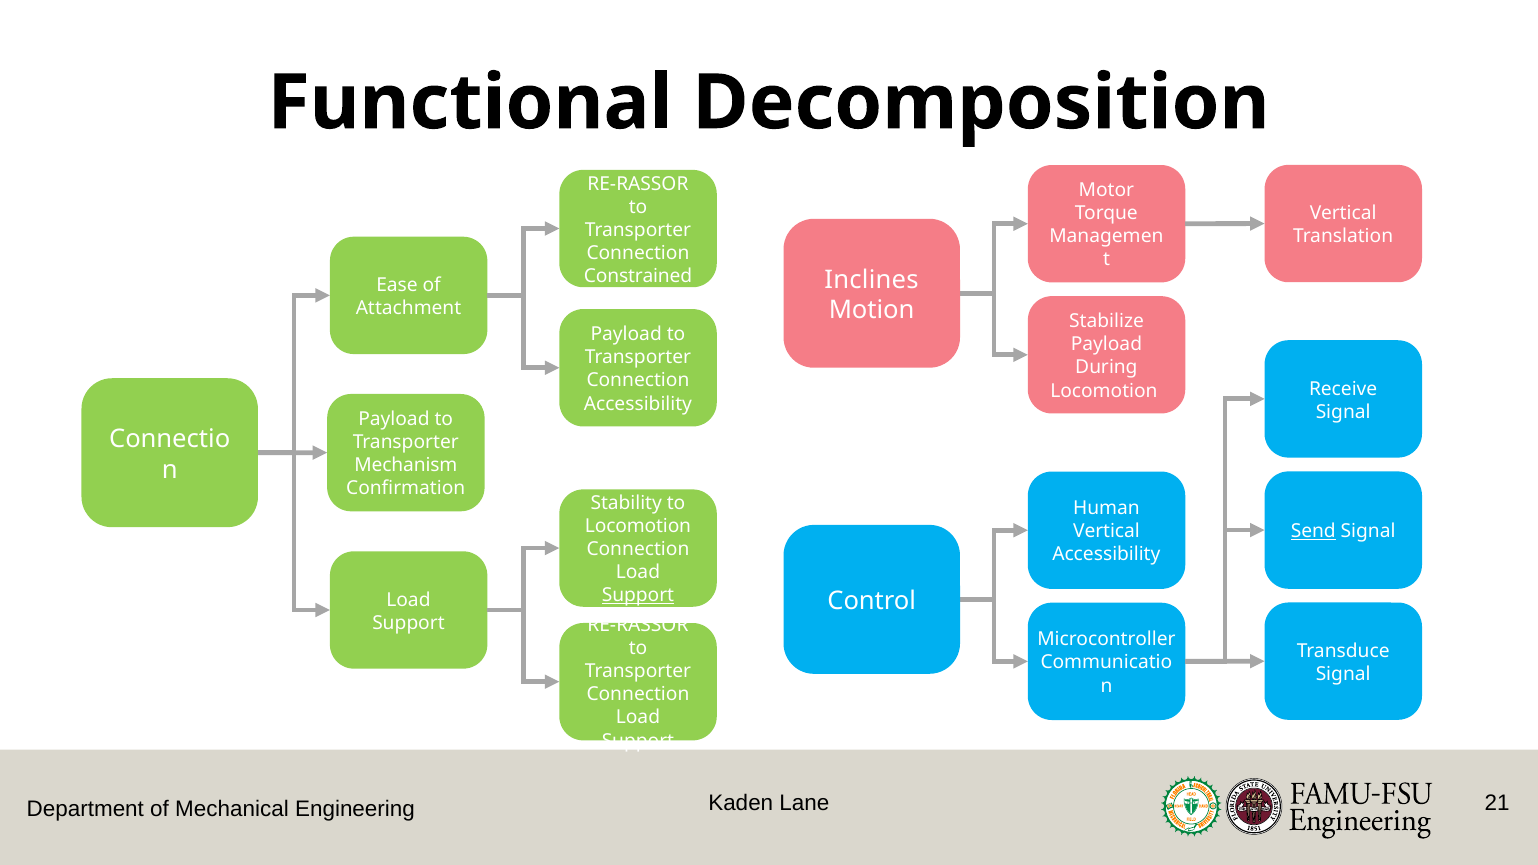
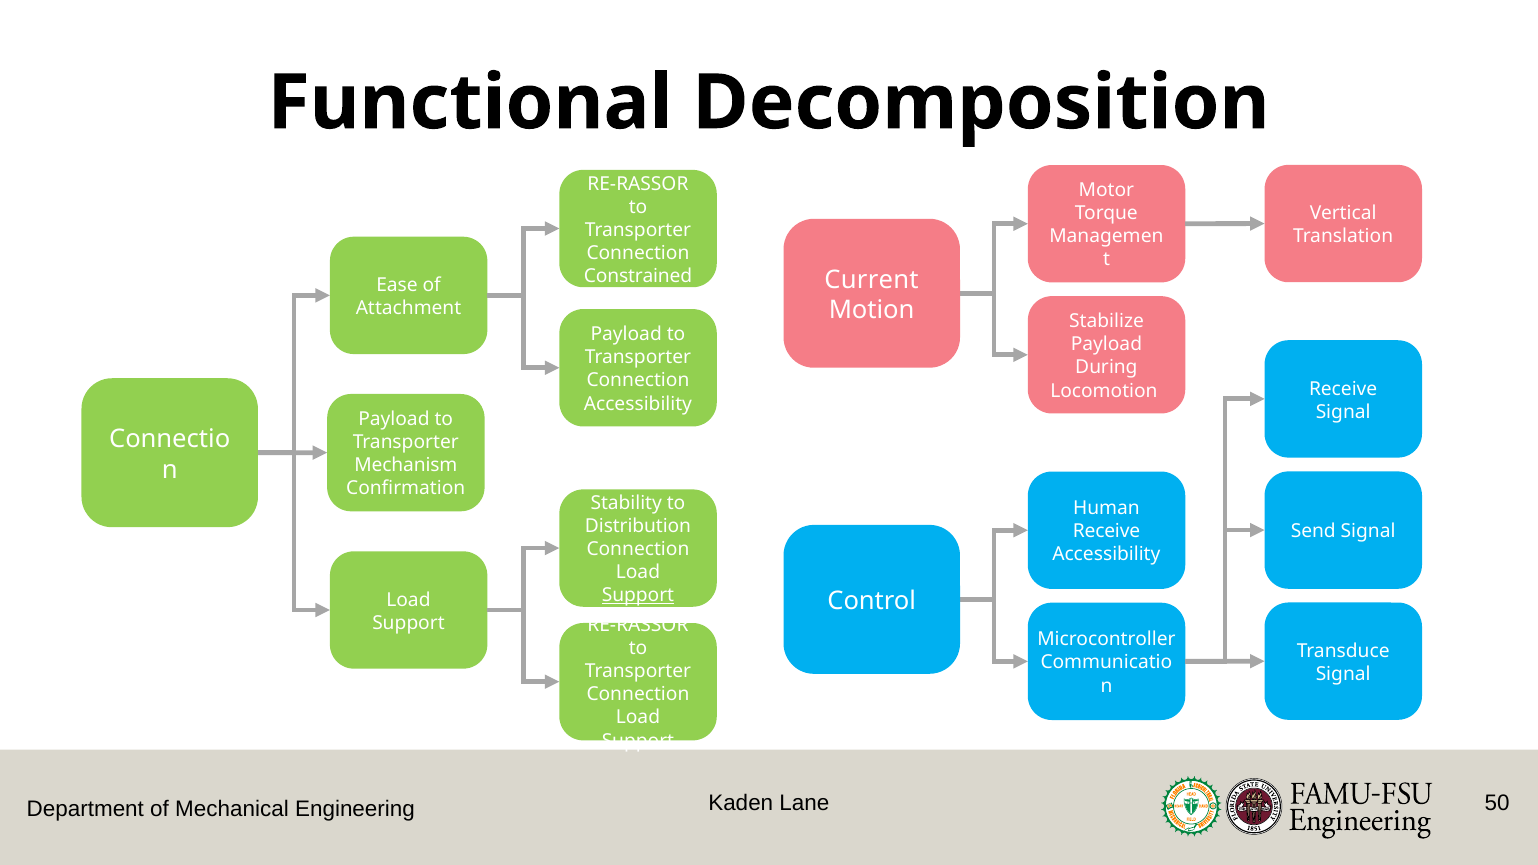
Inclines: Inclines -> Current
Locomotion at (638, 526): Locomotion -> Distribution
Vertical at (1106, 532): Vertical -> Receive
Send underline: present -> none
21: 21 -> 50
